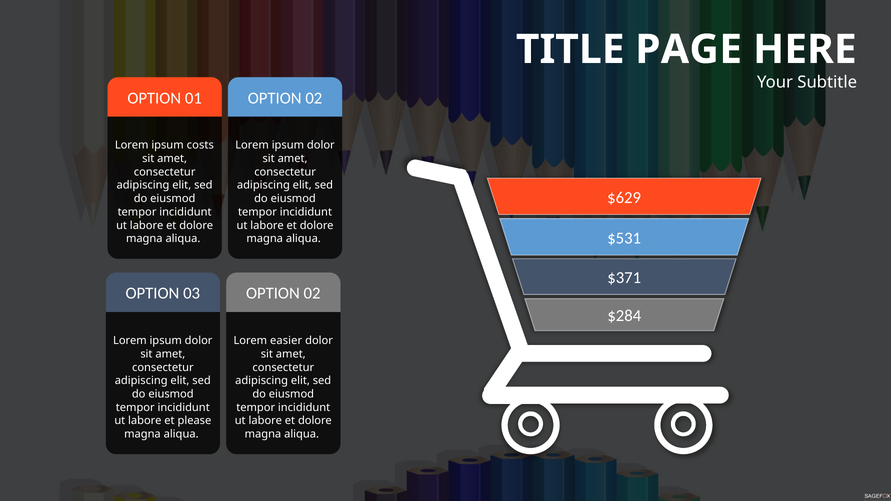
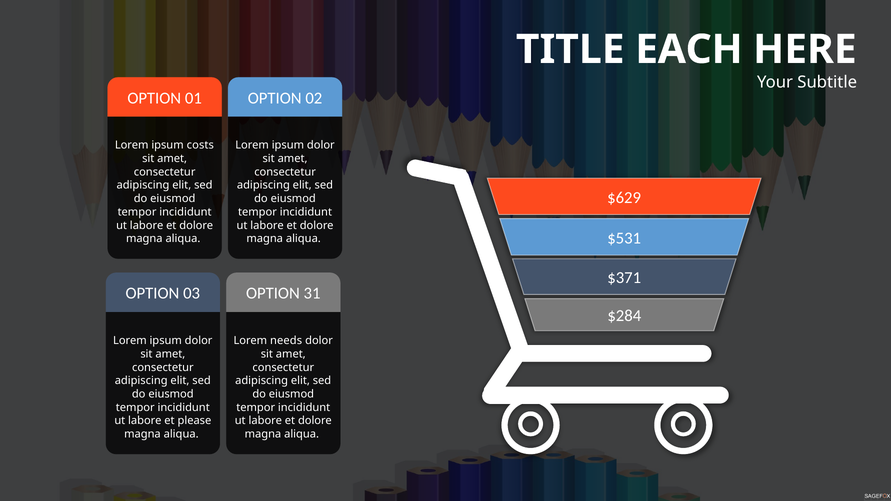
PAGE: PAGE -> EACH
02 at (312, 294): 02 -> 31
easier: easier -> needs
